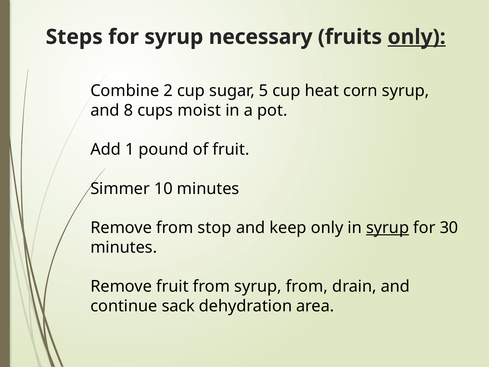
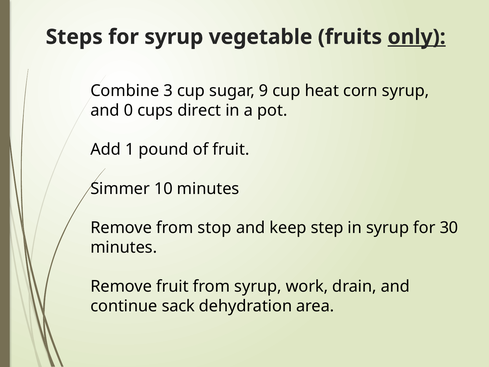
necessary: necessary -> vegetable
2: 2 -> 3
5: 5 -> 9
8: 8 -> 0
moist: moist -> direct
keep only: only -> step
syrup at (388, 228) underline: present -> none
syrup from: from -> work
